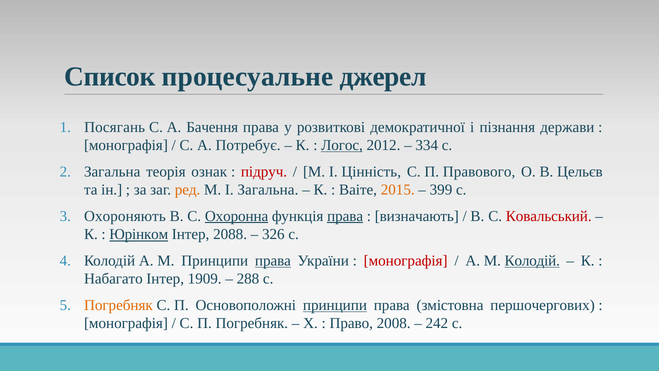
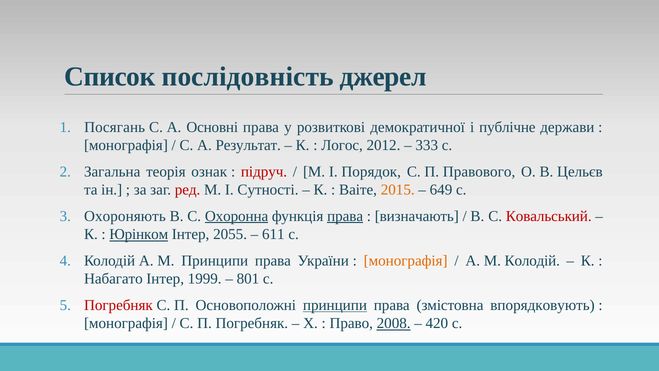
процесуальне: процесуальне -> послідовність
Бачення: Бачення -> Основні
пізнання: пізнання -> публічне
Потребує: Потребує -> Результат
Логос underline: present -> none
334: 334 -> 333
Цінність: Цінність -> Порядок
ред colour: orange -> red
І Загальна: Загальна -> Сутності
399: 399 -> 649
2088: 2088 -> 2055
326: 326 -> 611
права at (273, 260) underline: present -> none
монографія at (406, 260) colour: red -> orange
Колодій at (532, 260) underline: present -> none
1909: 1909 -> 1999
288: 288 -> 801
Погребняк at (118, 305) colour: orange -> red
першочергових: першочергових -> впорядковують
2008 underline: none -> present
242: 242 -> 420
